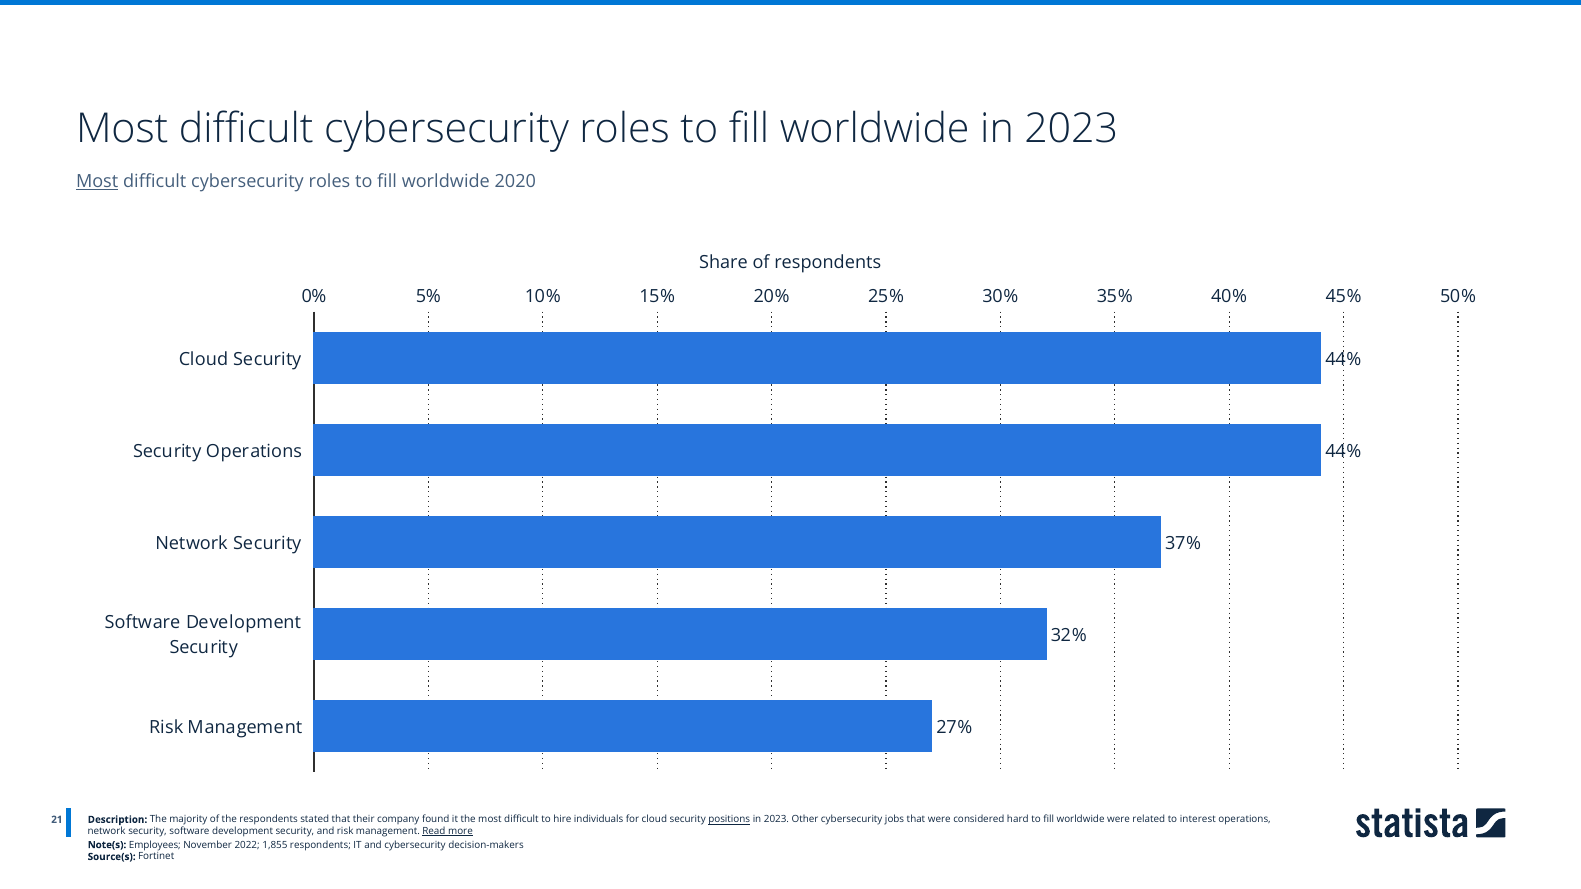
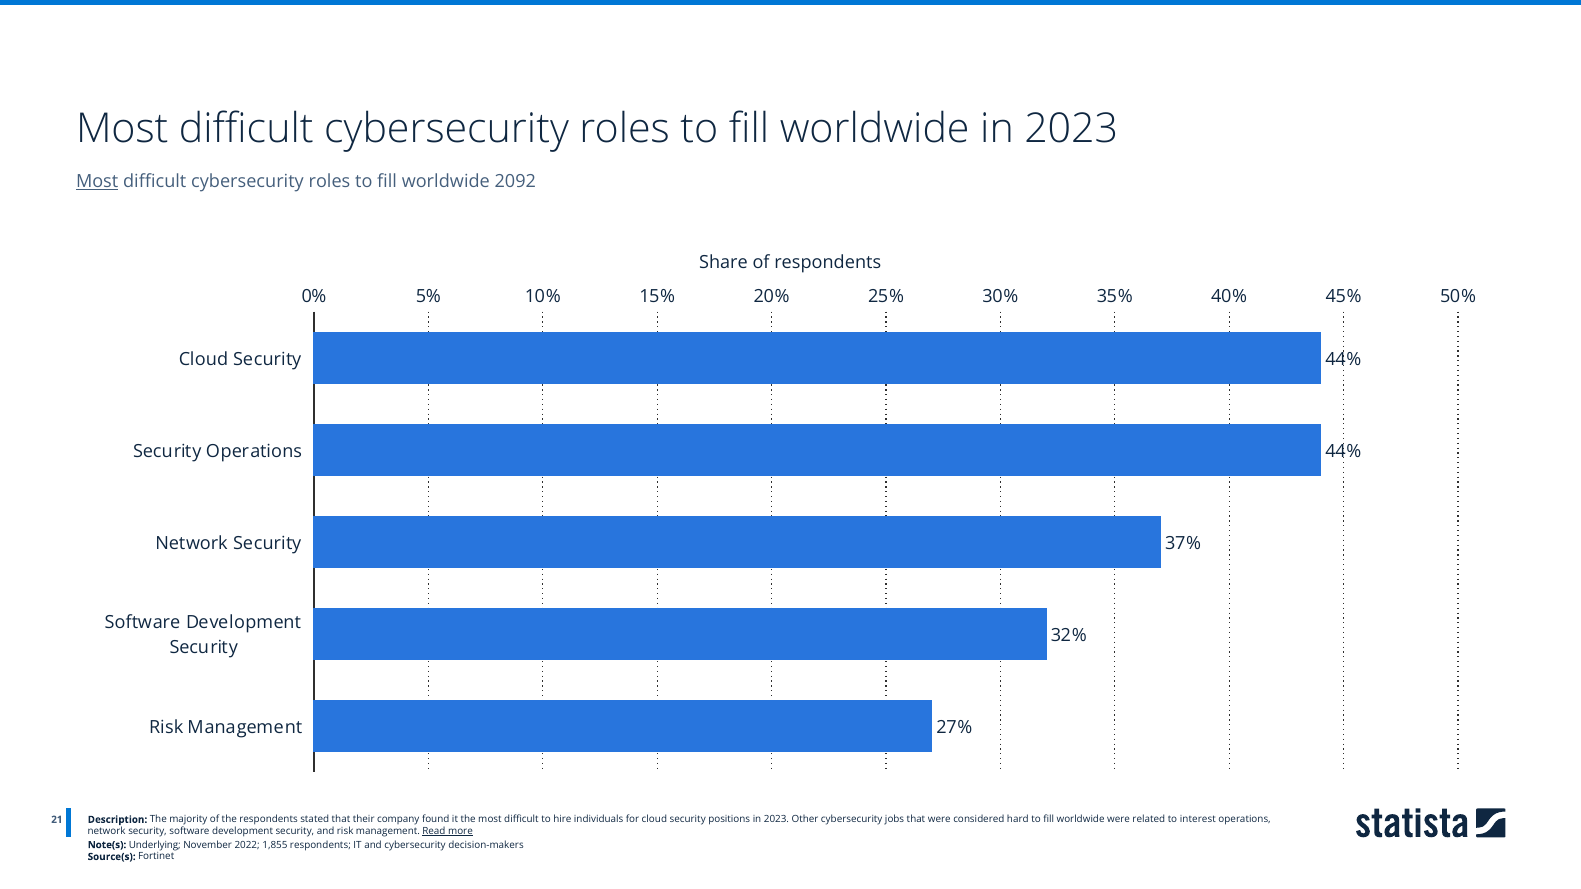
2020: 2020 -> 2092
positions underline: present -> none
Employees: Employees -> Underlying
